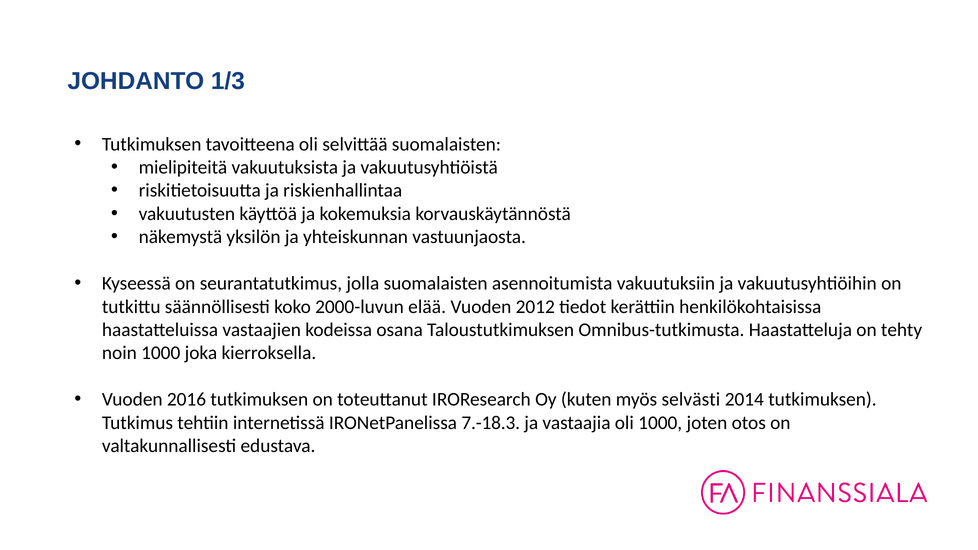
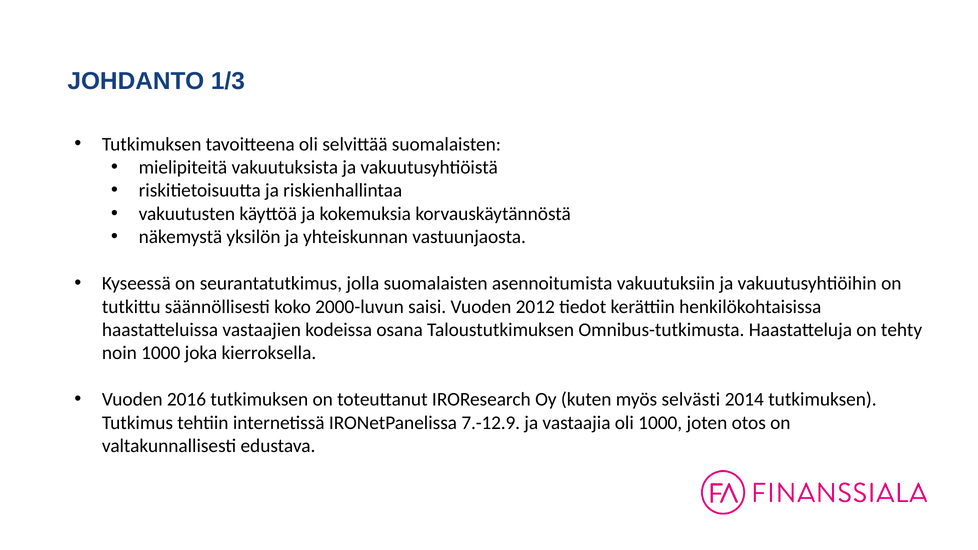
elää: elää -> saisi
7.-18.3: 7.-18.3 -> 7.-12.9
